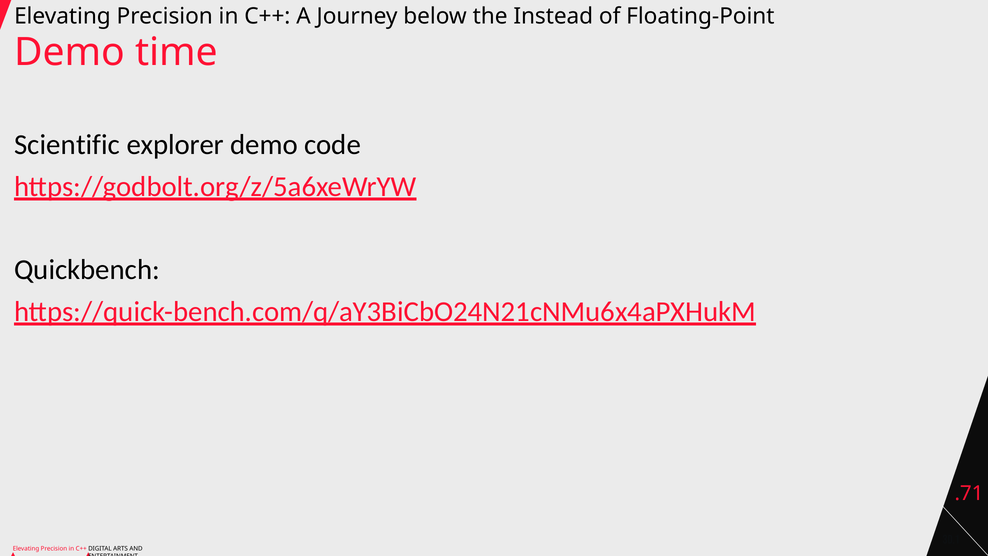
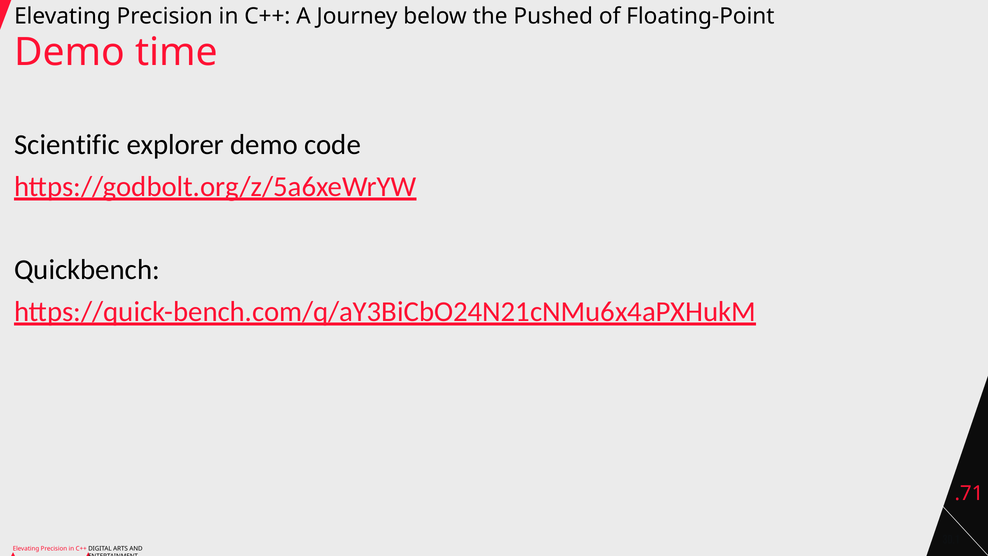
Instead: Instead -> Pushed
